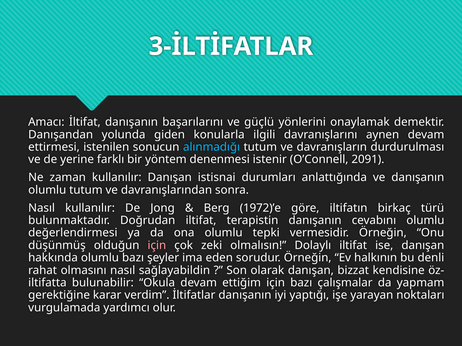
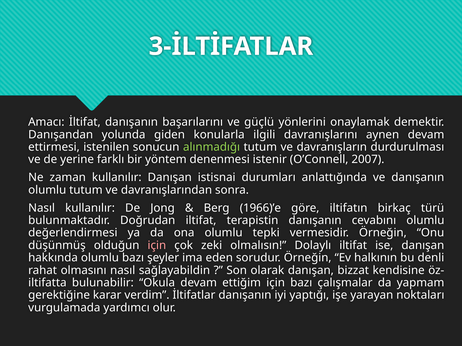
alınmadığı colour: light blue -> light green
2091: 2091 -> 2007
1972)’e: 1972)’e -> 1966)’e
